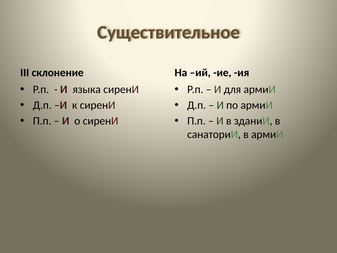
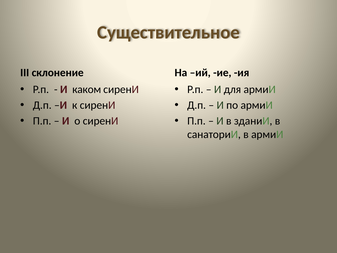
языка: языка -> каком
